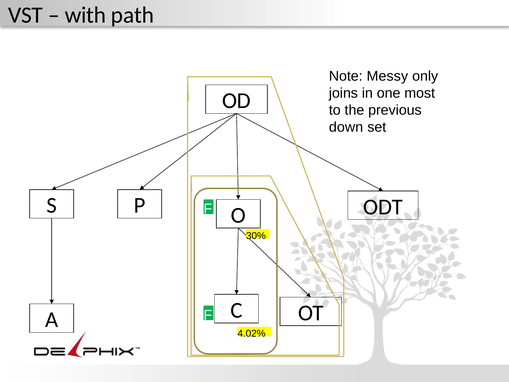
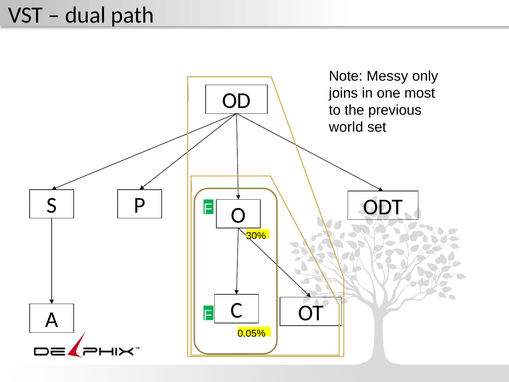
with: with -> dual
down: down -> world
4.02%: 4.02% -> 0.05%
